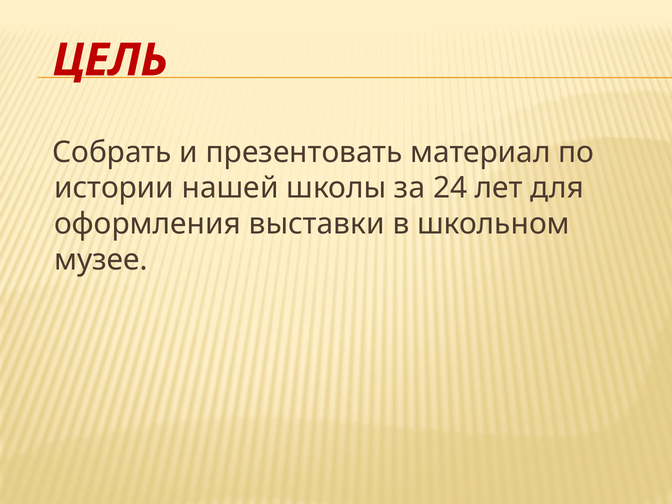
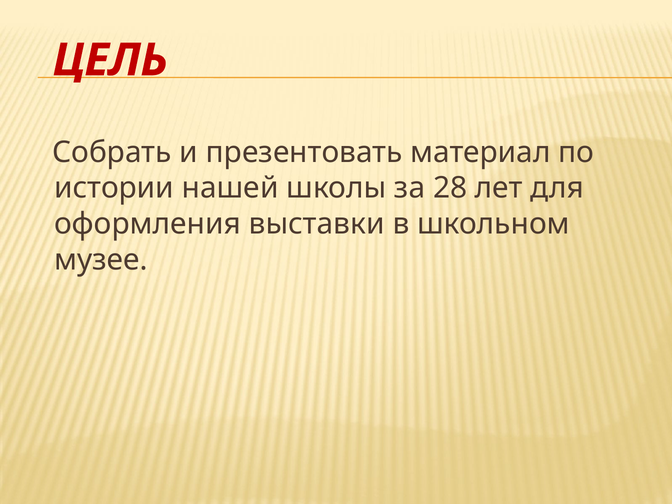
24: 24 -> 28
